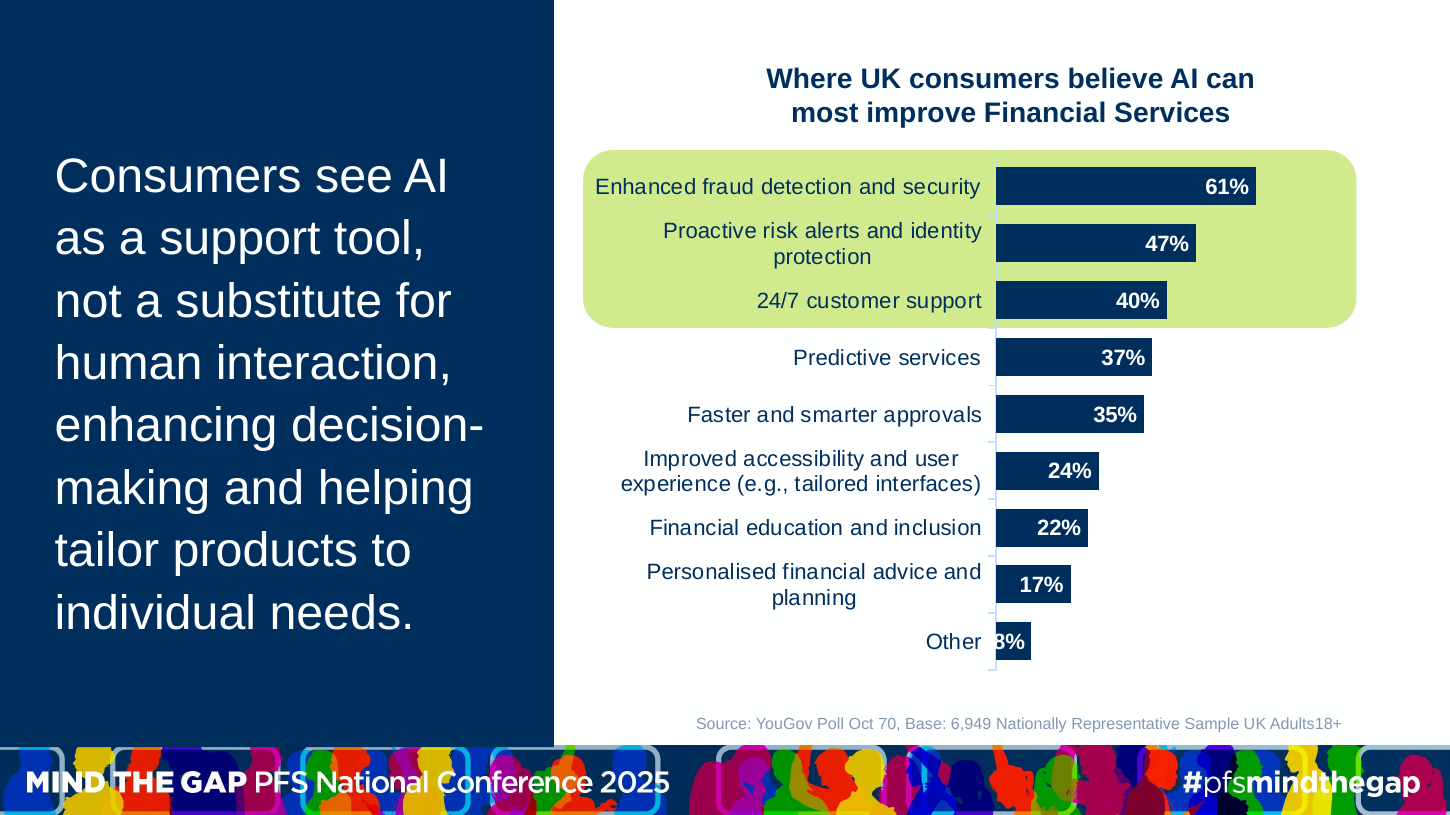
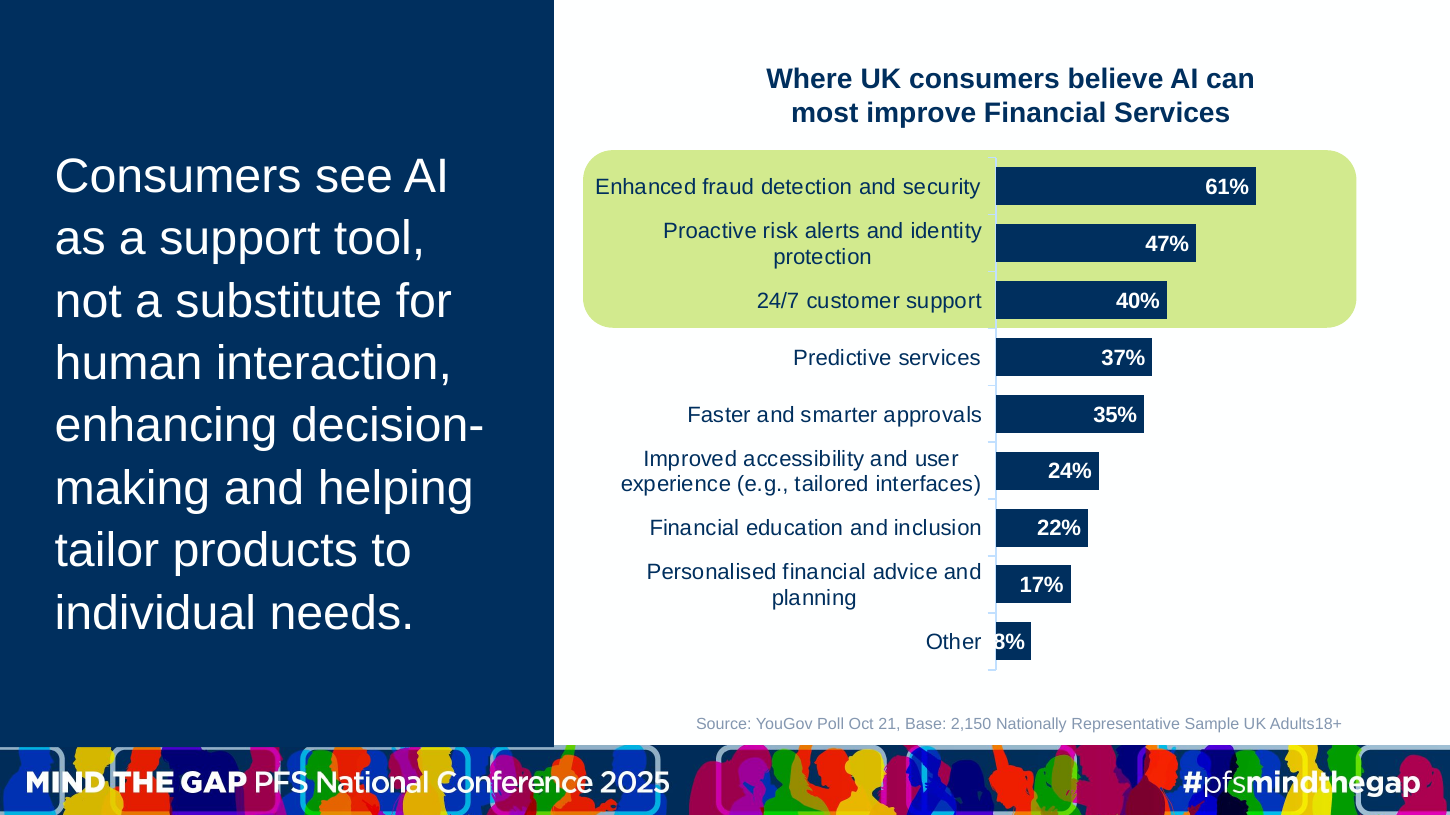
70: 70 -> 21
6,949: 6,949 -> 2,150
